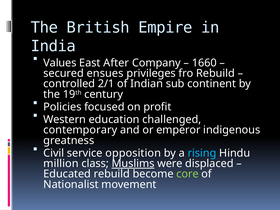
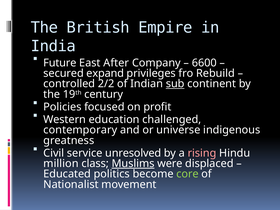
Values: Values -> Future
1660: 1660 -> 6600
ensues: ensues -> expand
2/1: 2/1 -> 2/2
sub underline: none -> present
emperor: emperor -> universe
opposition: opposition -> unresolved
rising colour: light blue -> pink
Educated rebuild: rebuild -> politics
